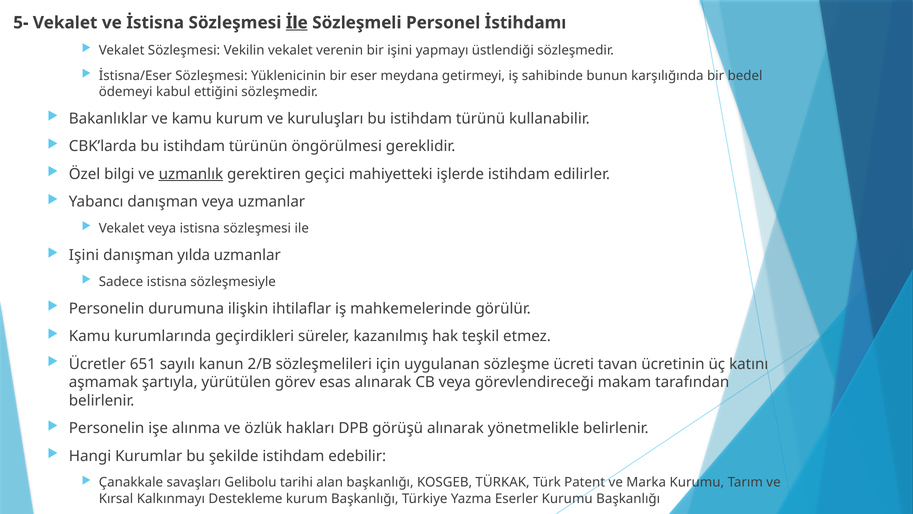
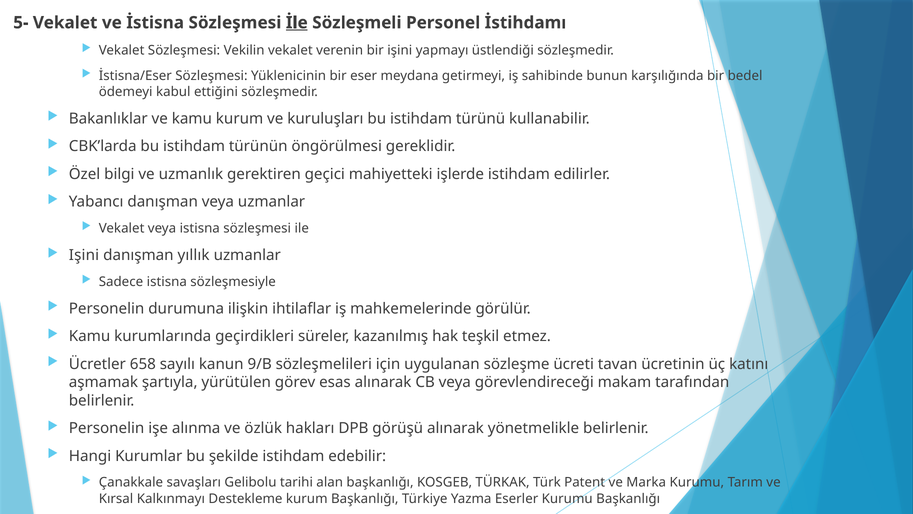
uzmanlık underline: present -> none
yılda: yılda -> yıllık
651: 651 -> 658
2/B: 2/B -> 9/B
